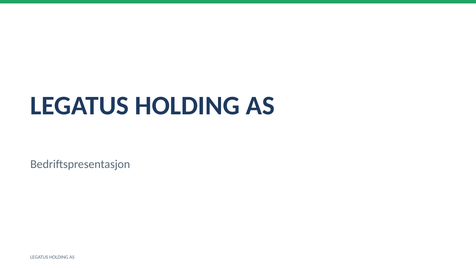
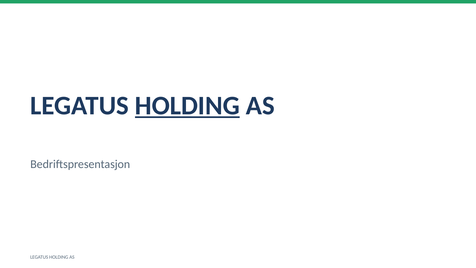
HOLDING at (187, 106) underline: none -> present
